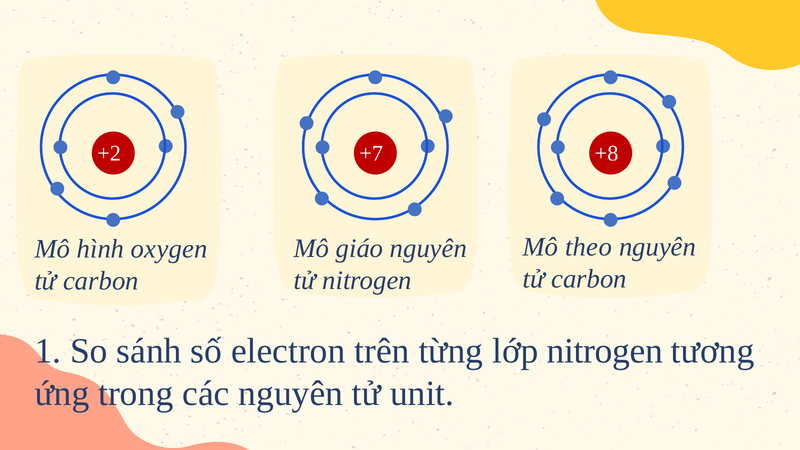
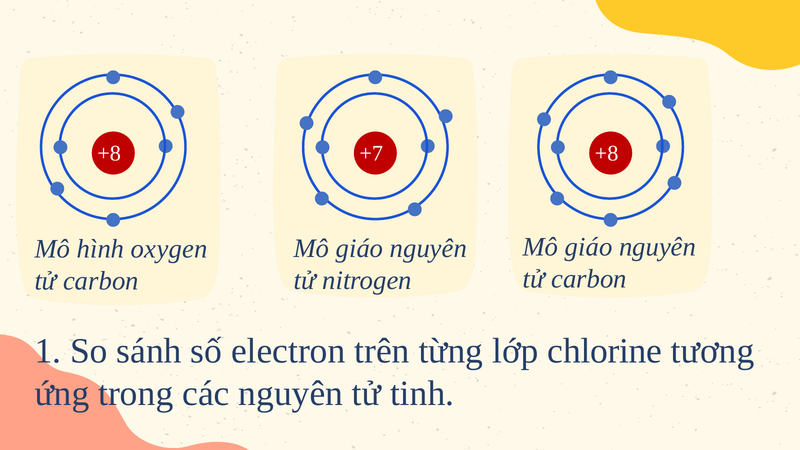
+2 at (109, 153): +2 -> +8
theo at (589, 247): theo -> giáo
lớp nitrogen: nitrogen -> chlorine
unit: unit -> tinh
